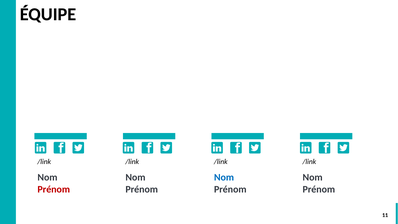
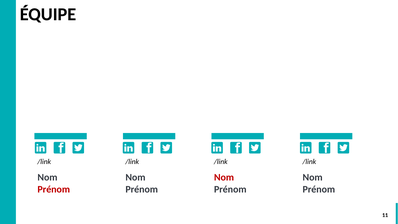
Nom at (224, 177) colour: blue -> red
